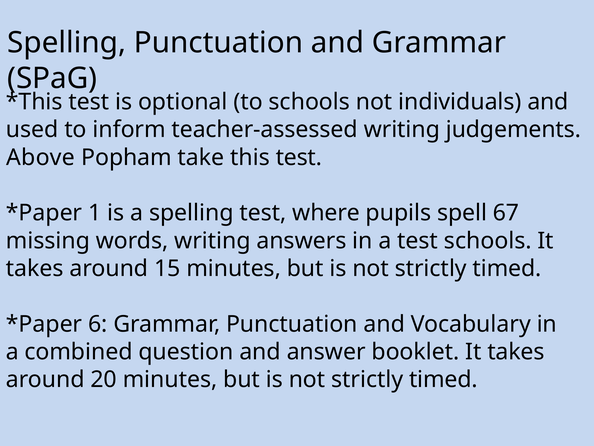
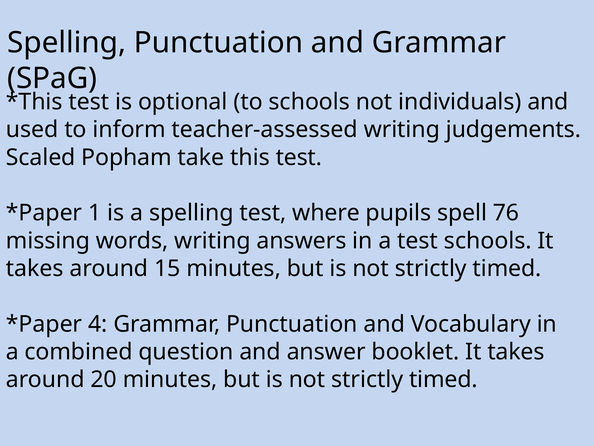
Above: Above -> Scaled
67: 67 -> 76
6: 6 -> 4
